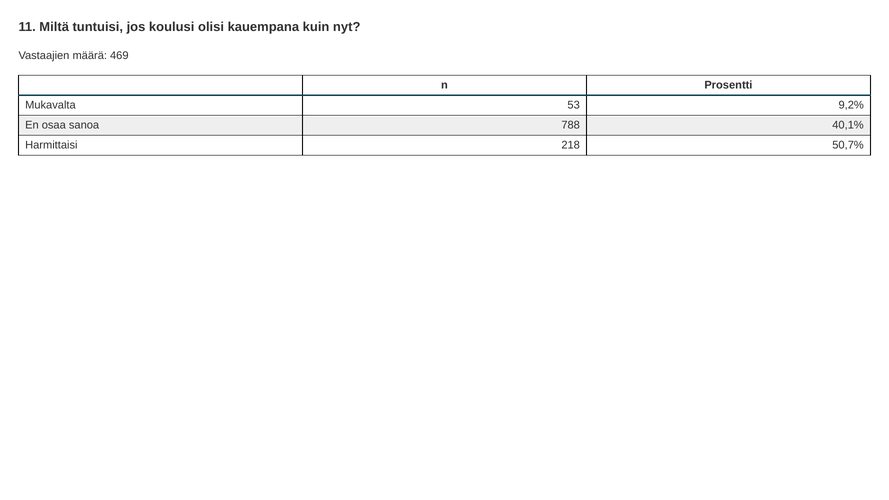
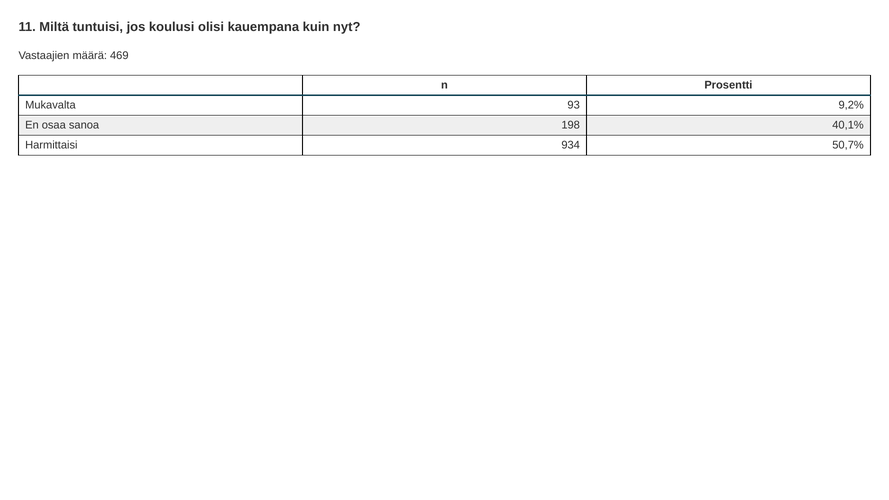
53: 53 -> 93
788: 788 -> 198
218: 218 -> 934
